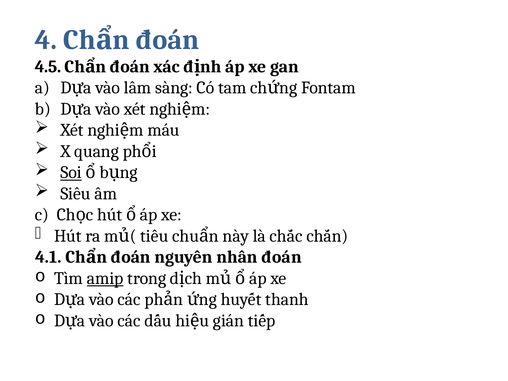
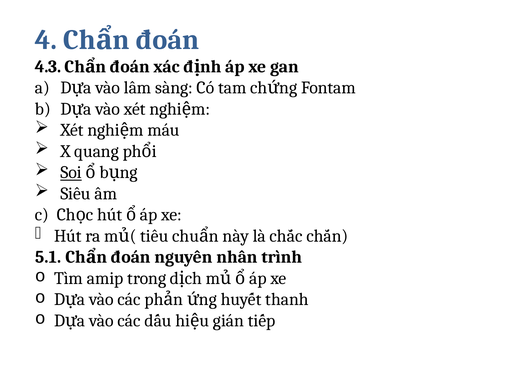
4.5: 4.5 -> 4.3
4.1: 4.1 -> 5.1
nhân đoán: đoán -> trình
amip underline: present -> none
